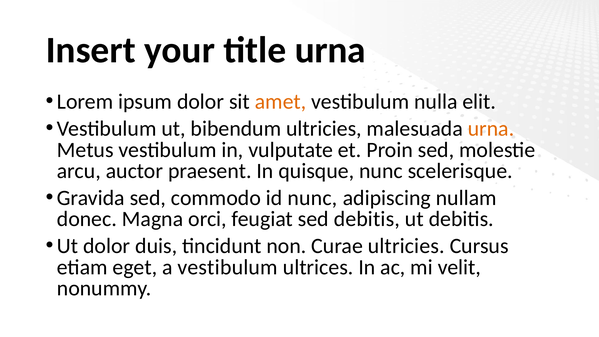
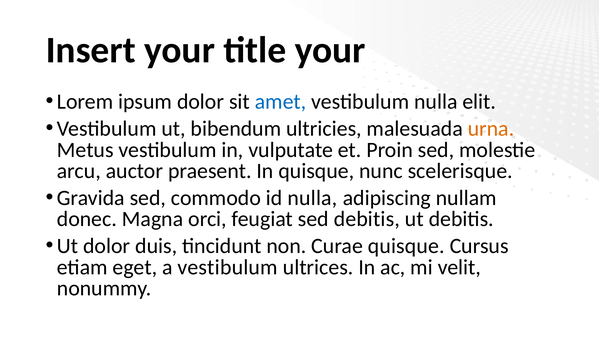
title urna: urna -> your
amet colour: orange -> blue
id nunc: nunc -> nulla
Curae ultricies: ultricies -> quisque
